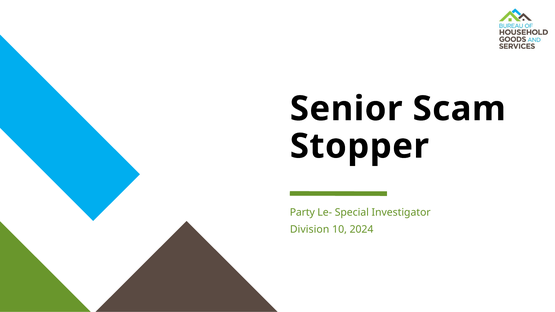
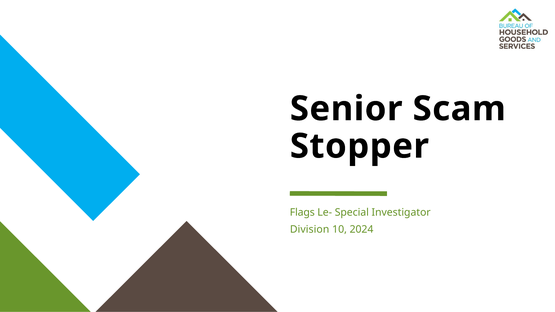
Party: Party -> Flags
